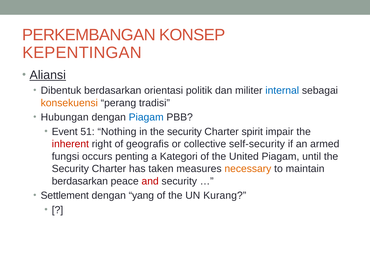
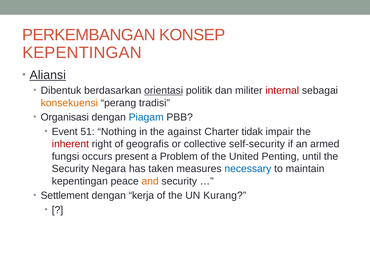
orientasi underline: none -> present
internal colour: blue -> red
Hubungan: Hubungan -> Organisasi
in the security: security -> against
spirit: spirit -> tidak
penting: penting -> present
Kategori: Kategori -> Problem
United Piagam: Piagam -> Penting
Charter at (109, 168): Charter -> Negara
necessary colour: orange -> blue
berdasarkan at (80, 181): berdasarkan -> kepentingan
and colour: red -> orange
yang: yang -> kerja
